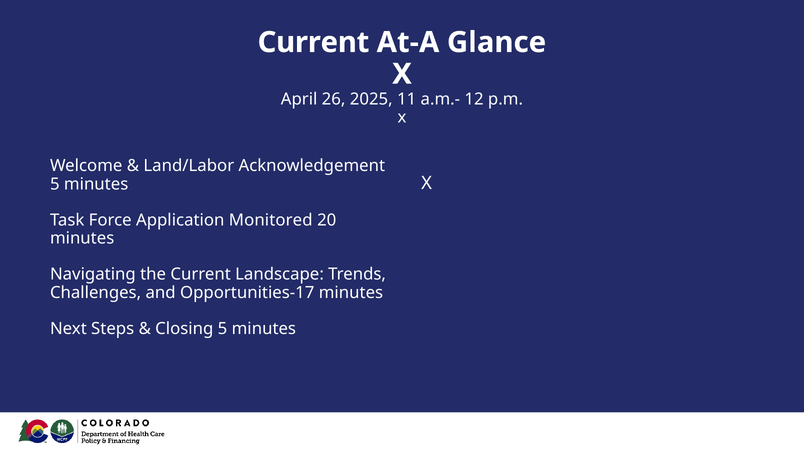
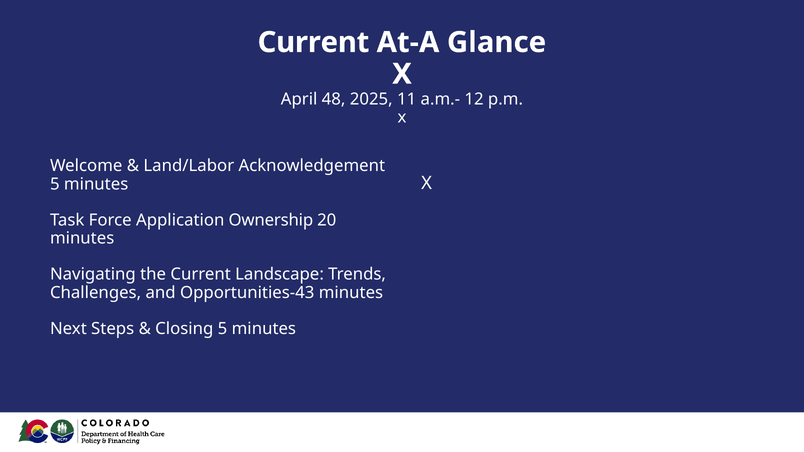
26: 26 -> 48
Monitored: Monitored -> Ownership
Opportunities-17: Opportunities-17 -> Opportunities-43
